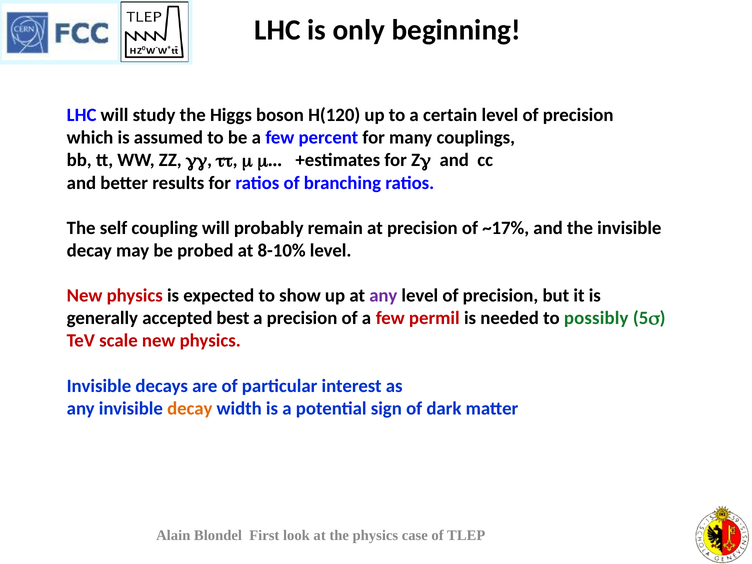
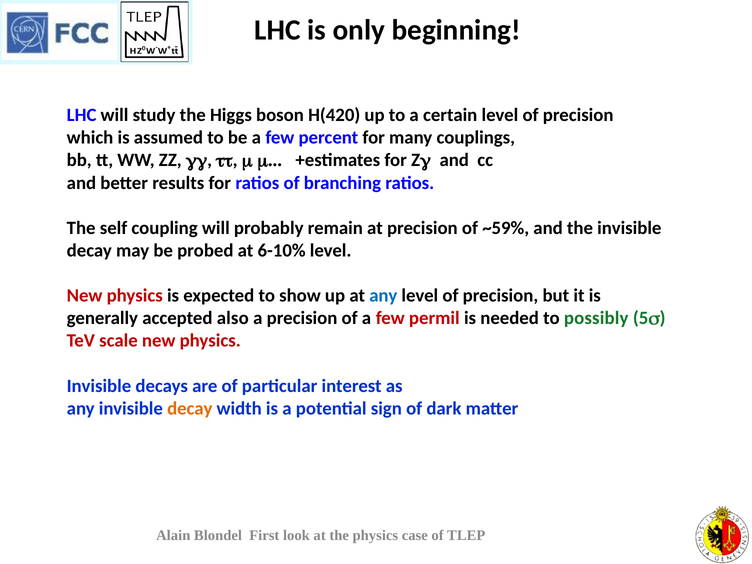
H(120: H(120 -> H(420
~17%: ~17% -> ~59%
8-10%: 8-10% -> 6-10%
any at (383, 296) colour: purple -> blue
best: best -> also
